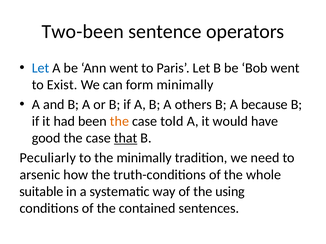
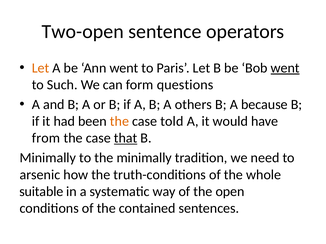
Two-been: Two-been -> Two-open
Let at (41, 68) colour: blue -> orange
went at (285, 68) underline: none -> present
Exist: Exist -> Such
form minimally: minimally -> questions
good: good -> from
Peculiarly at (48, 158): Peculiarly -> Minimally
using: using -> open
